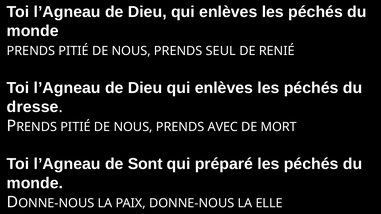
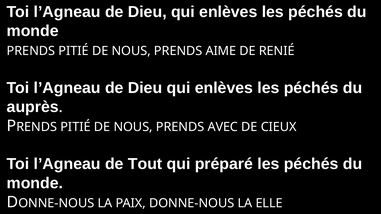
SEUL: SEUL -> AIME
dresse: dresse -> auprès
MORT: MORT -> CIEUX
Sont: Sont -> Tout
